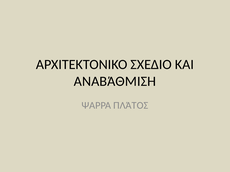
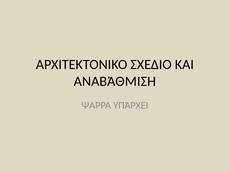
ΠΛΆΤΟΣ: ΠΛΆΤΟΣ -> ΥΠΆΡΧΕΙ
